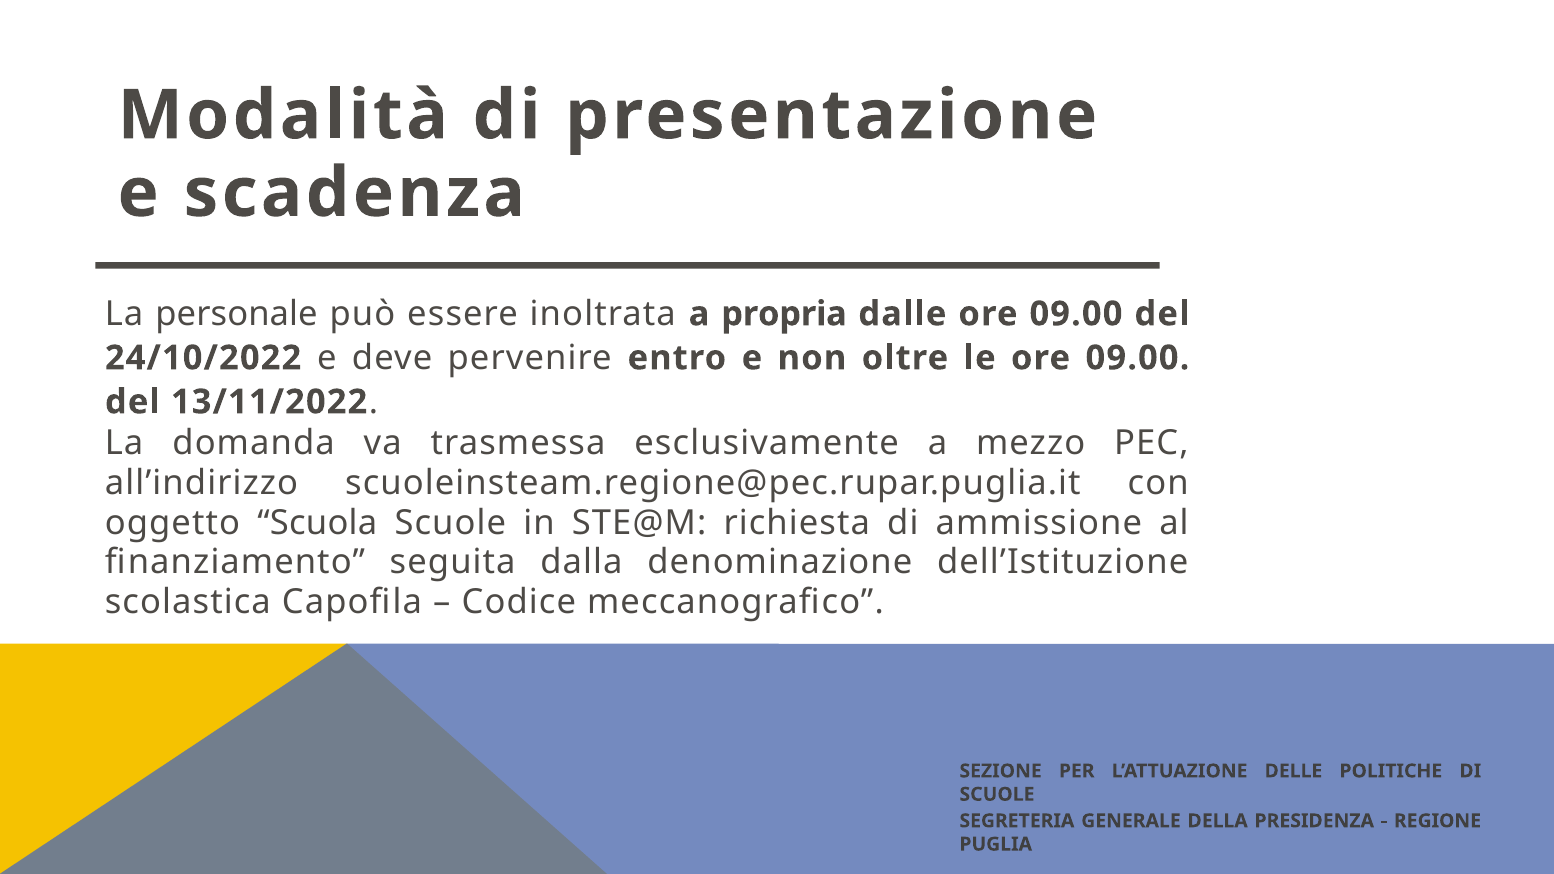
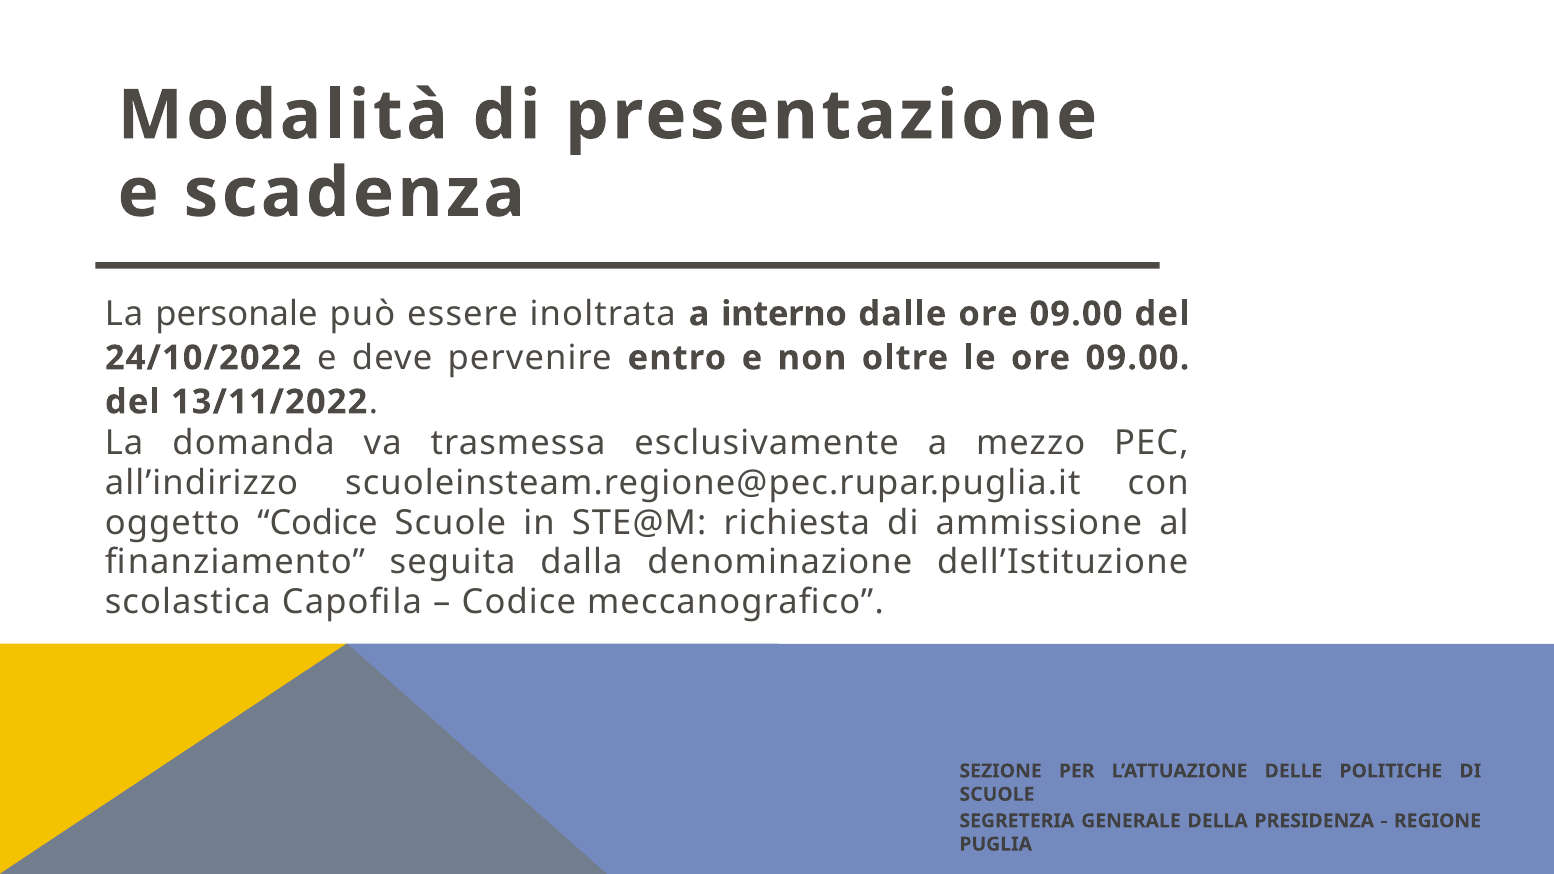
propria: propria -> interno
oggetto Scuola: Scuola -> Codice
